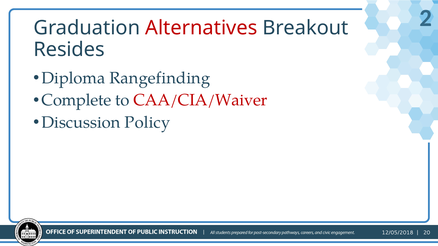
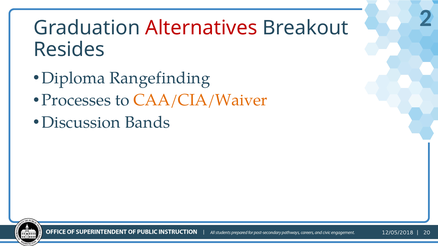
Complete: Complete -> Processes
CAA/CIA/Waiver colour: red -> orange
Policy: Policy -> Bands
